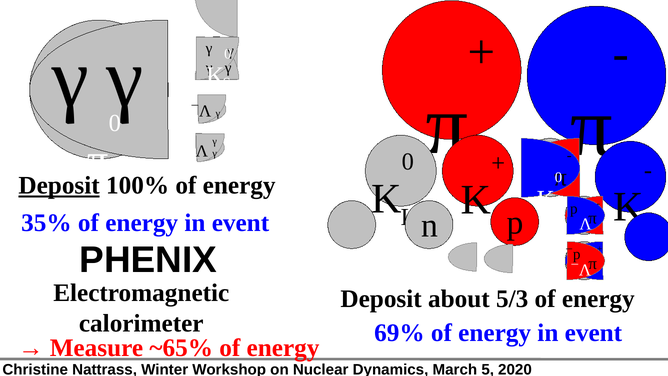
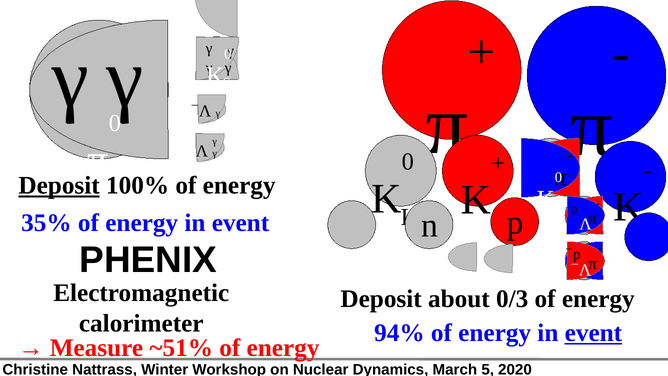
5/3: 5/3 -> 0/3
69%: 69% -> 94%
event at (593, 333) underline: none -> present
~65%: ~65% -> ~51%
